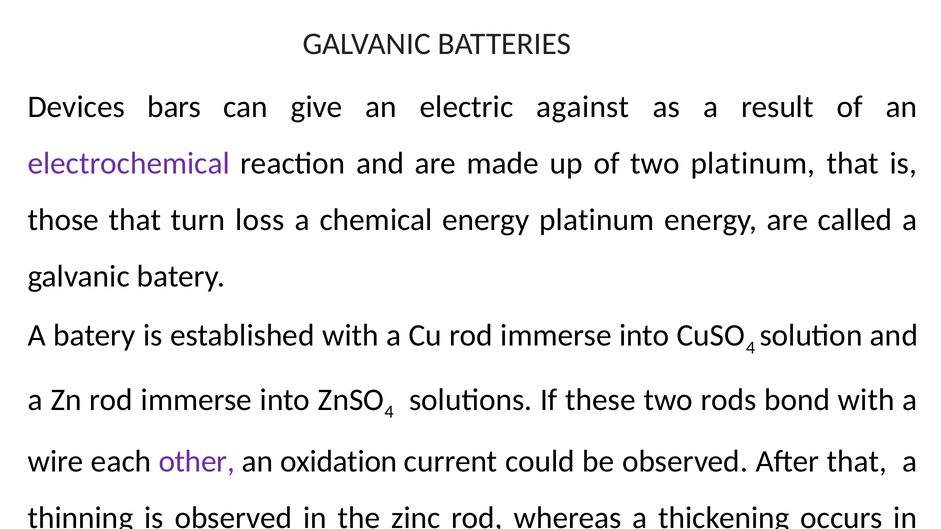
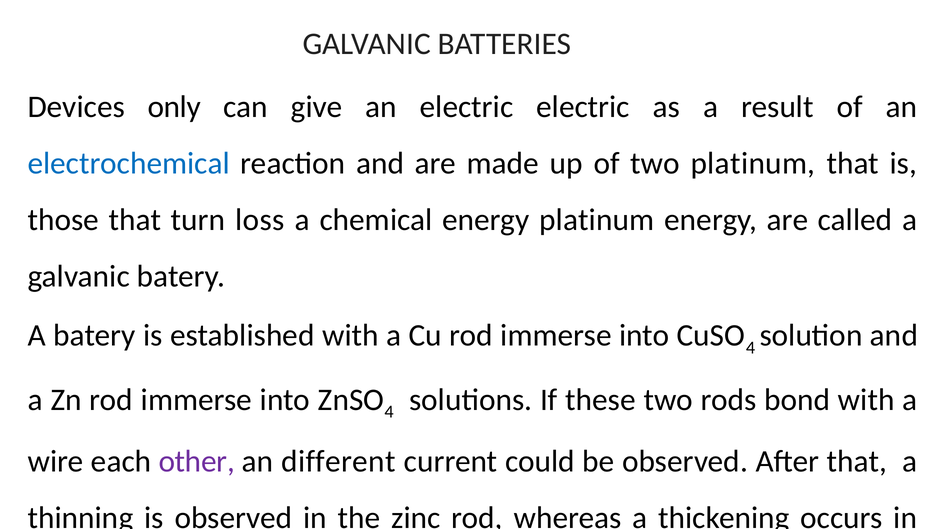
bars: bars -> only
electric against: against -> electric
electrochemical colour: purple -> blue
oxidation: oxidation -> different
